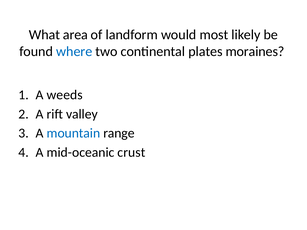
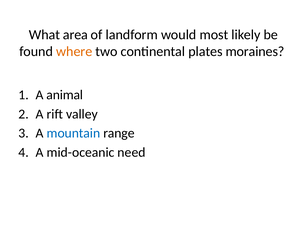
where colour: blue -> orange
weeds: weeds -> animal
crust: crust -> need
